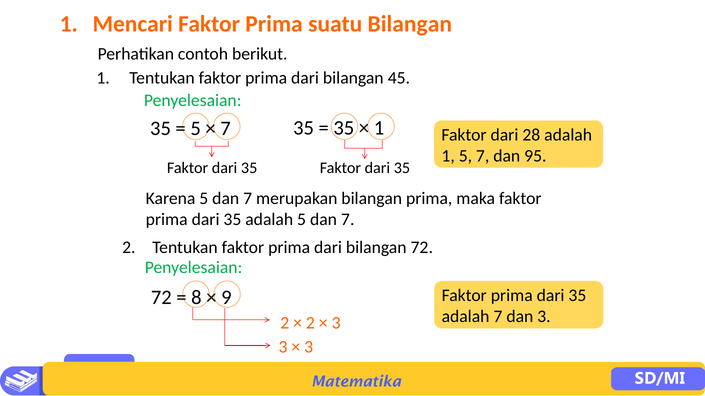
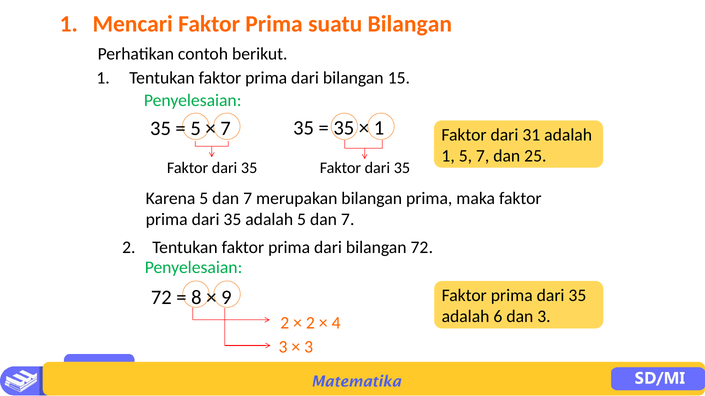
45: 45 -> 15
28: 28 -> 31
95: 95 -> 25
adalah 7: 7 -> 6
3 at (336, 324): 3 -> 4
